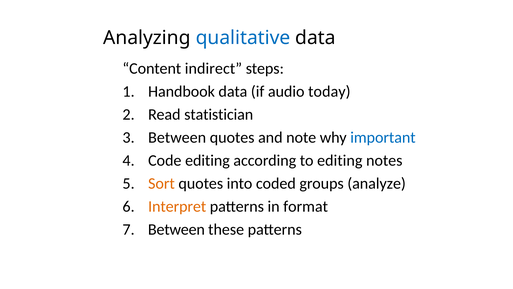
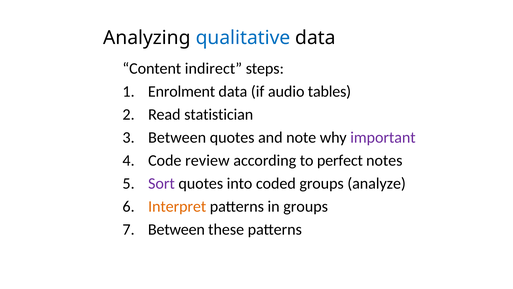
Handbook: Handbook -> Enrolment
today: today -> tables
important colour: blue -> purple
Code editing: editing -> review
to editing: editing -> perfect
Sort colour: orange -> purple
in format: format -> groups
